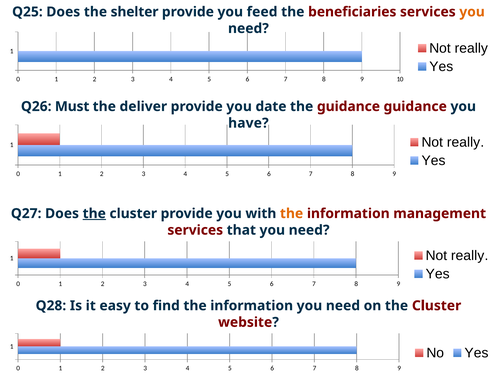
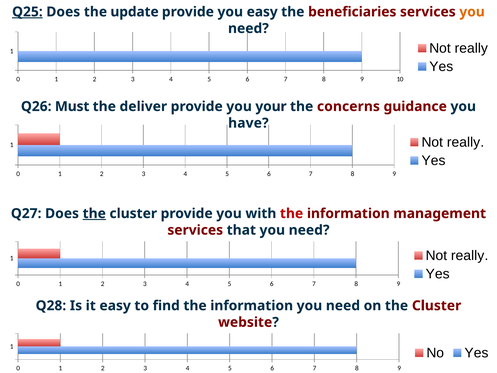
Q25 underline: none -> present
shelter: shelter -> update
you feed: feed -> easy
date: date -> your
the guidance: guidance -> concerns
the at (292, 213) colour: orange -> red
